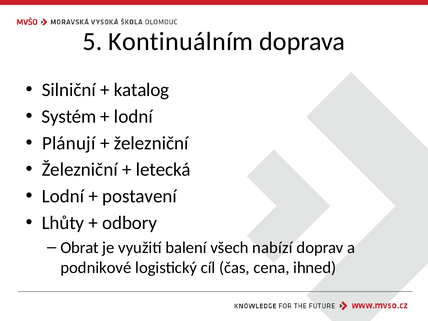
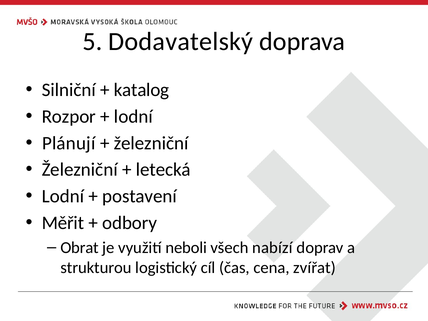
Kontinuálním: Kontinuálním -> Dodavatelský
Systém: Systém -> Rozpor
Lhůty: Lhůty -> Měřit
balení: balení -> neboli
podnikové: podnikové -> strukturou
ihned: ihned -> zvířat
